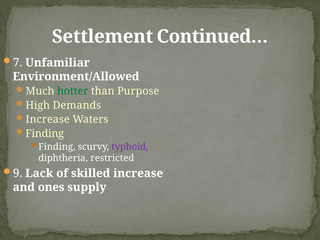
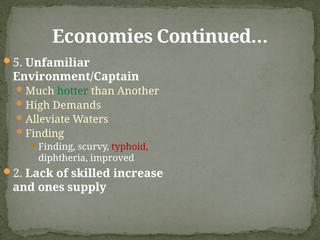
Settlement: Settlement -> Economies
7: 7 -> 5
Environment/Allowed: Environment/Allowed -> Environment/Captain
Purpose: Purpose -> Another
Increase at (48, 119): Increase -> Alleviate
typhoid colour: purple -> red
restricted: restricted -> improved
9: 9 -> 2
